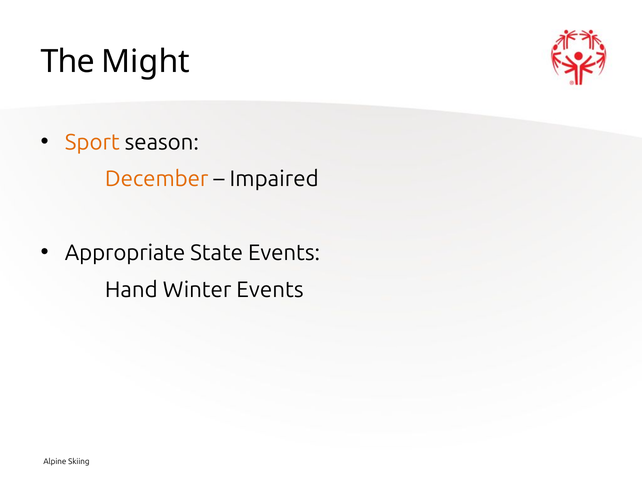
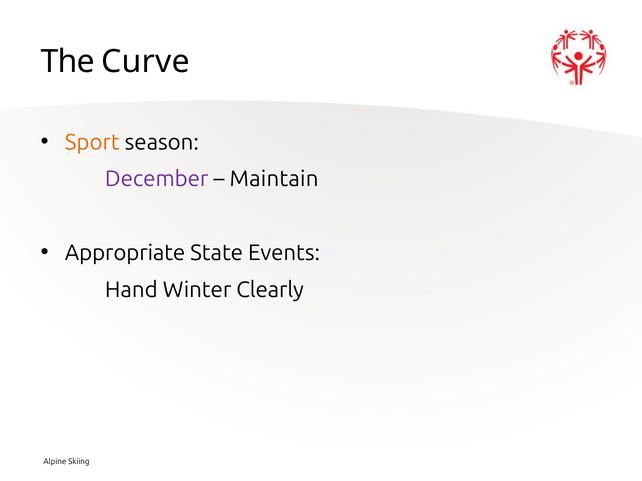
Might: Might -> Curve
December colour: orange -> purple
Impaired: Impaired -> Maintain
Winter Events: Events -> Clearly
